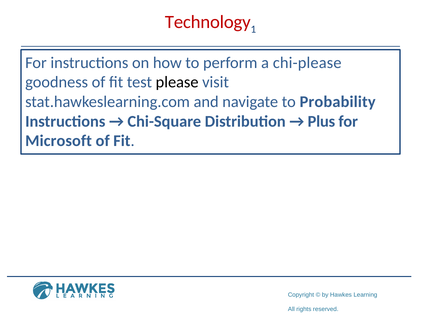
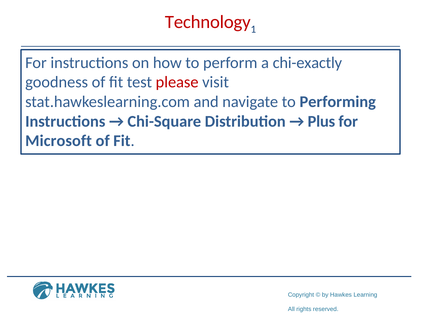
chi-please: chi-please -> chi-exactly
please colour: black -> red
Probability: Probability -> Performing
